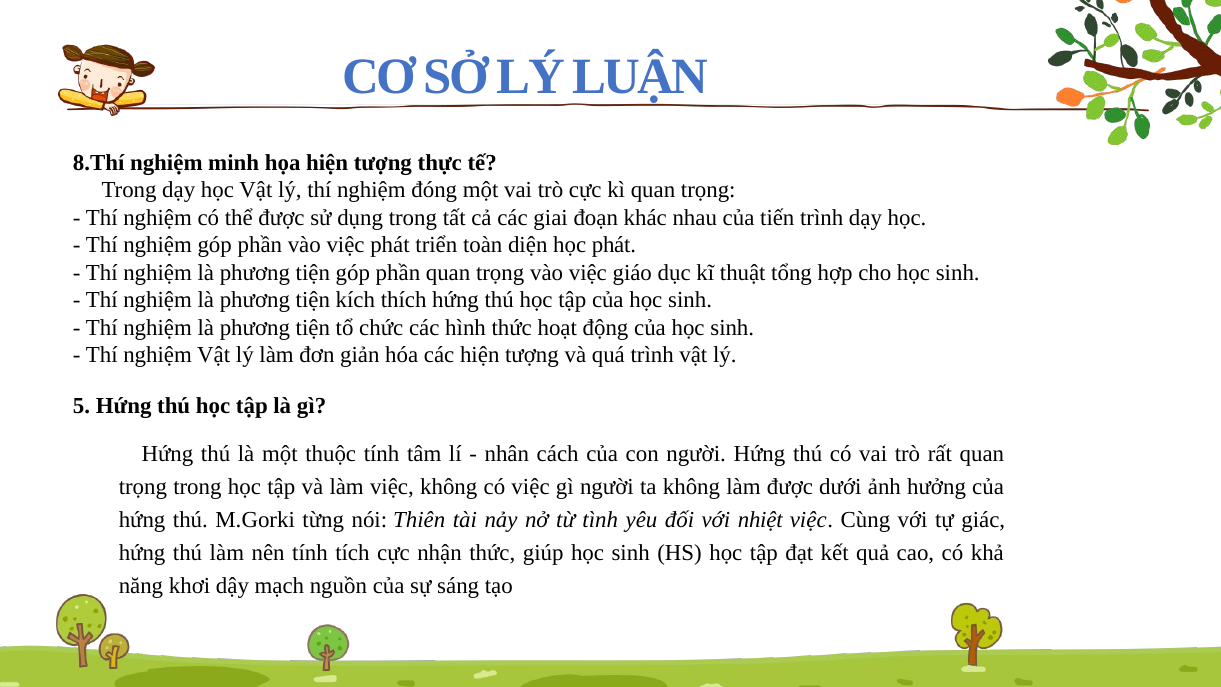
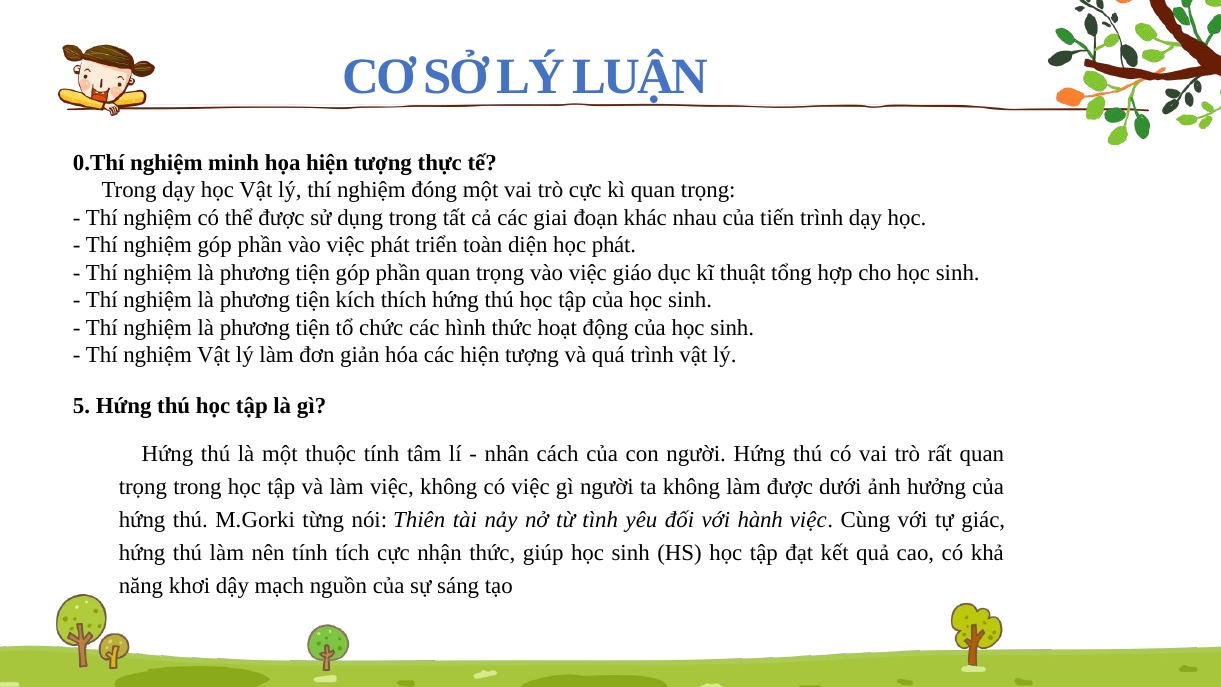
8.Thí: 8.Thí -> 0.Thí
nhiệt: nhiệt -> hành
